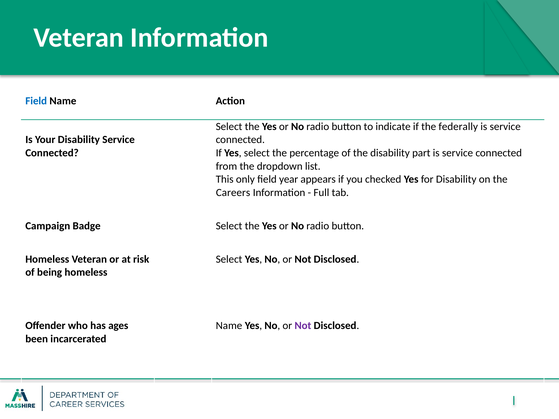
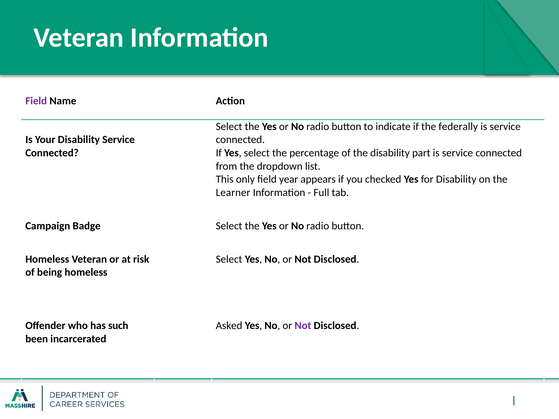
Field at (36, 101) colour: blue -> purple
Careers: Careers -> Learner
ages: ages -> such
Name at (229, 326): Name -> Asked
